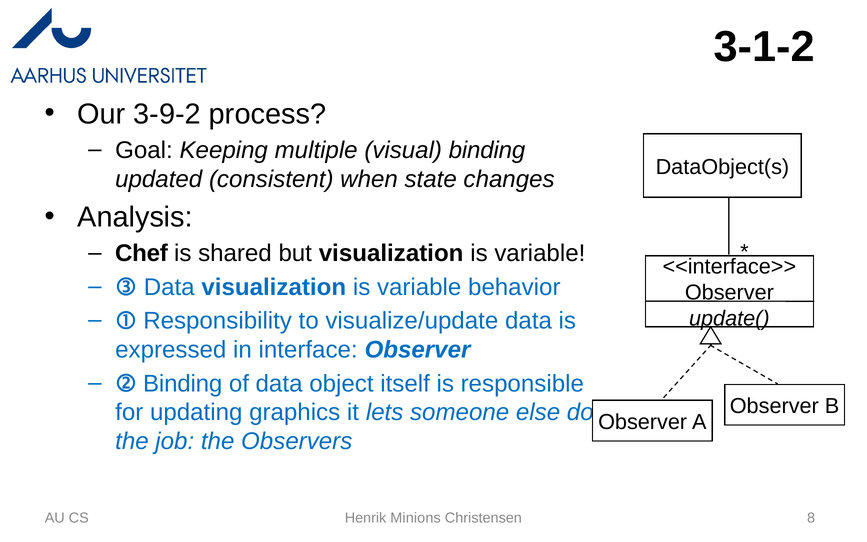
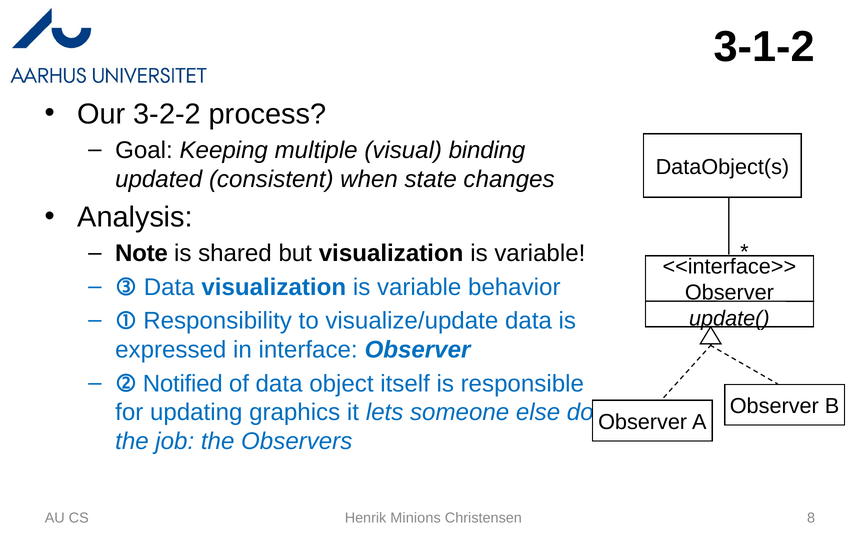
3-9-2: 3-9-2 -> 3-2-2
Chef: Chef -> Note
Binding at (183, 383): Binding -> Notified
